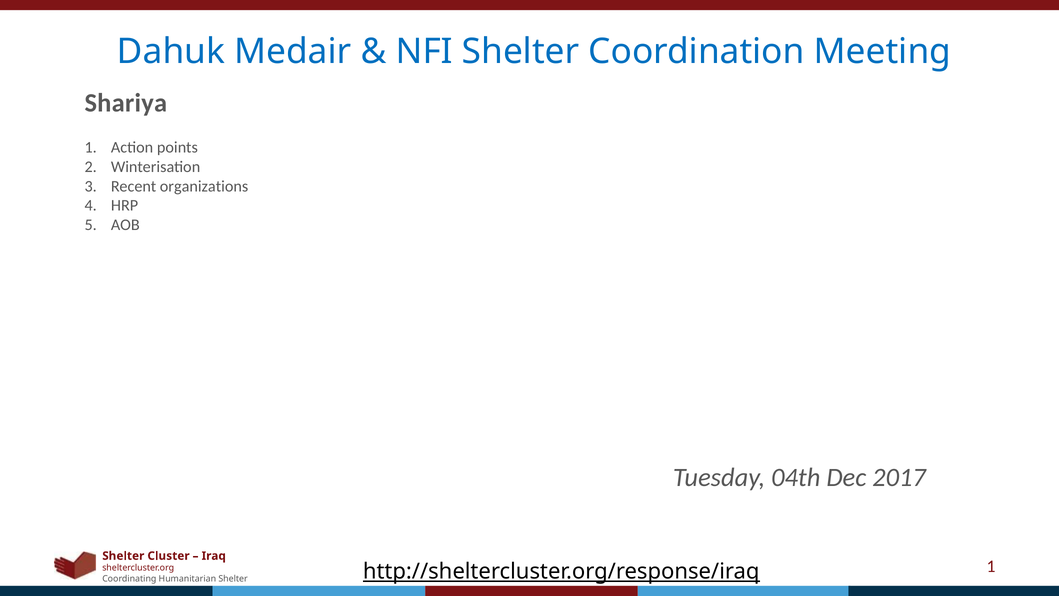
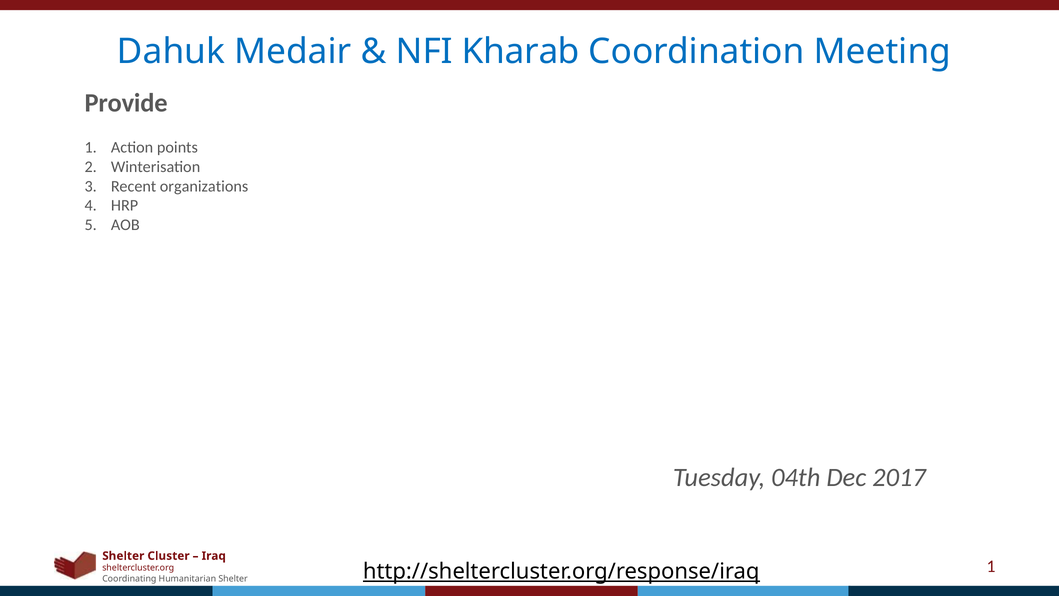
NFI Shelter: Shelter -> Kharab
Shariya: Shariya -> Provide
